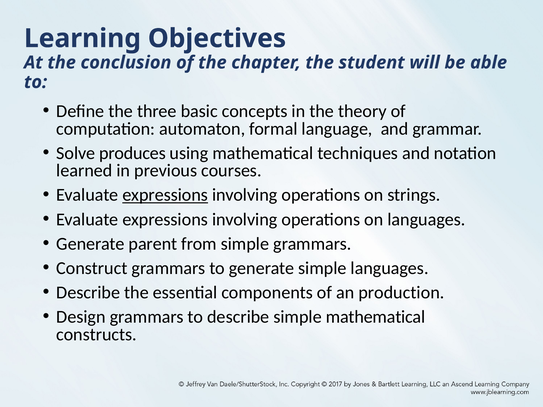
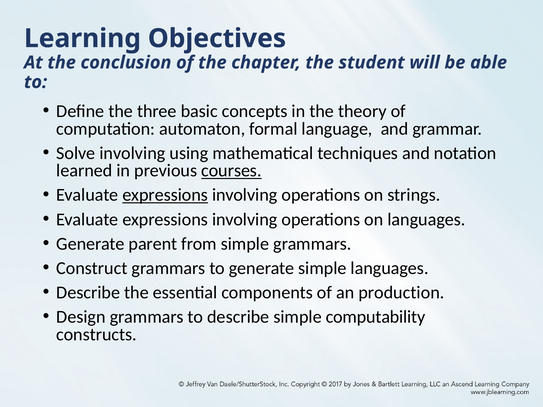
Solve produces: produces -> involving
courses underline: none -> present
simple mathematical: mathematical -> computability
